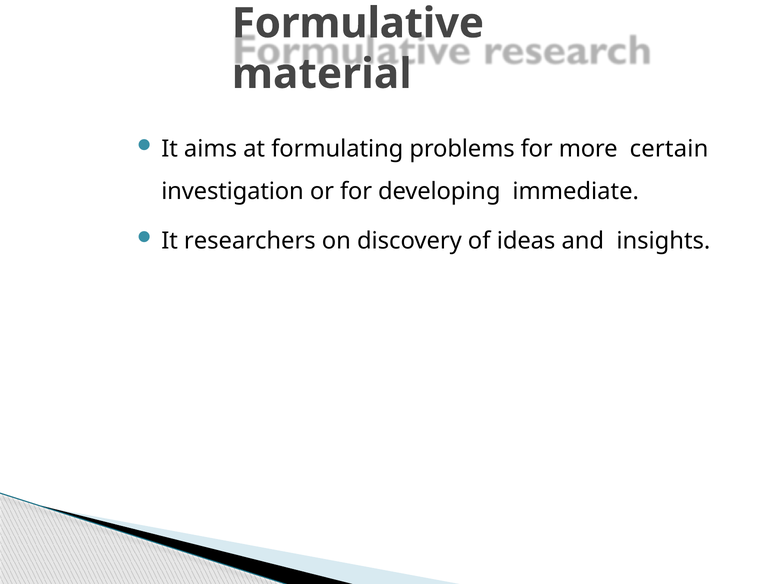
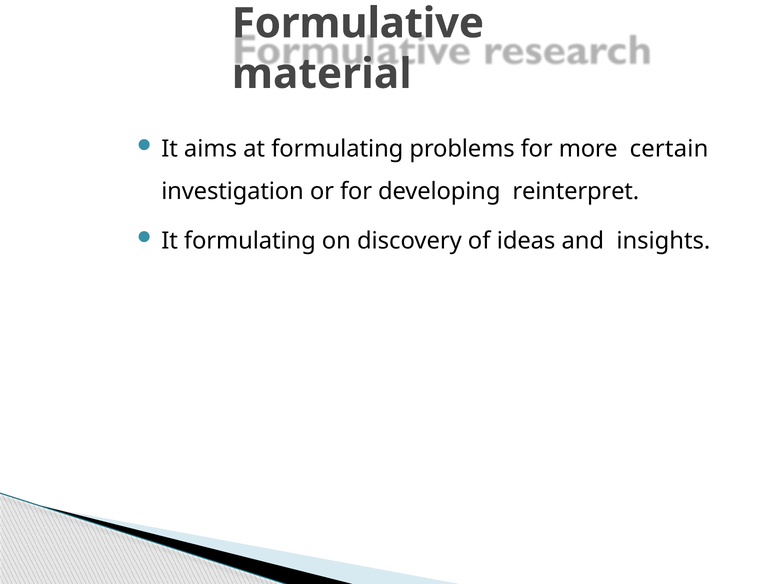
immediate: immediate -> reinterpret
It researchers: researchers -> formulating
